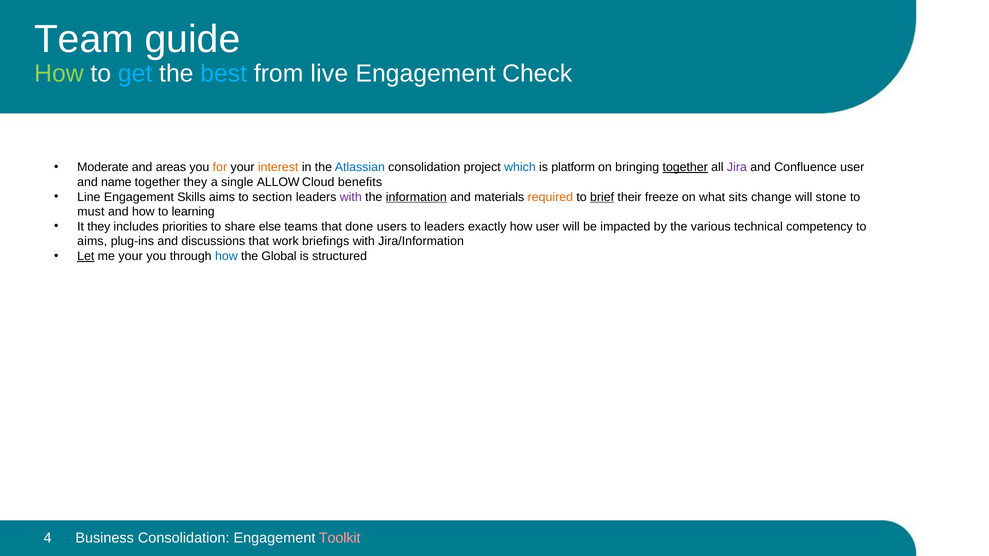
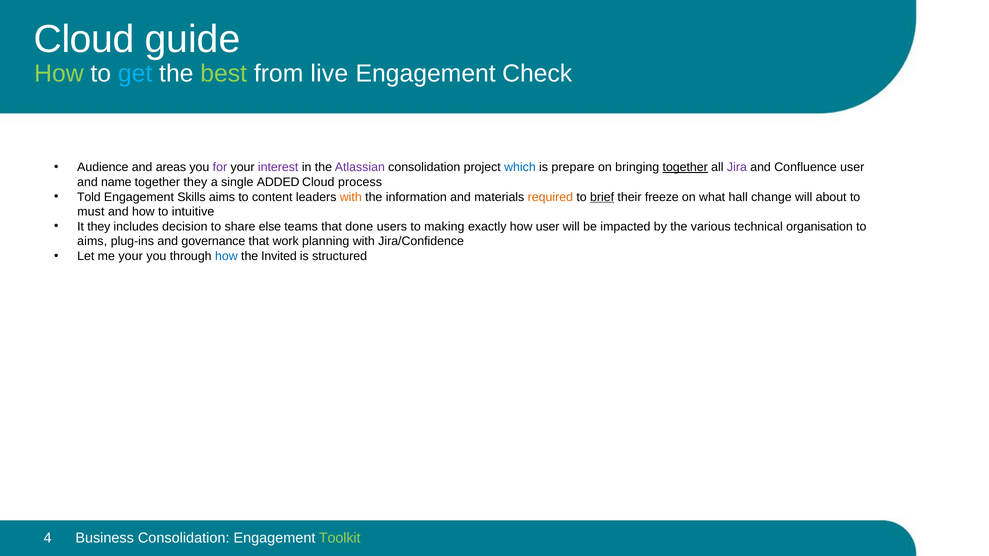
Team at (84, 39): Team -> Cloud
best colour: light blue -> light green
Moderate: Moderate -> Audience
for colour: orange -> purple
interest colour: orange -> purple
Atlassian colour: blue -> purple
platform: platform -> prepare
ALLOW: ALLOW -> ADDED
benefits: benefits -> process
Line: Line -> Told
section: section -> content
with at (351, 197) colour: purple -> orange
information underline: present -> none
sits: sits -> hall
stone: stone -> about
learning: learning -> intuitive
priorities: priorities -> decision
to leaders: leaders -> making
competency: competency -> organisation
discussions: discussions -> governance
briefings: briefings -> planning
Jira/Information: Jira/Information -> Jira/Confidence
Let underline: present -> none
Global: Global -> Invited
Toolkit colour: pink -> light green
